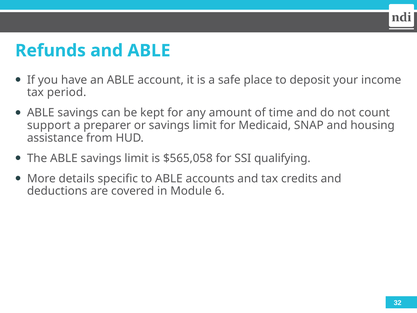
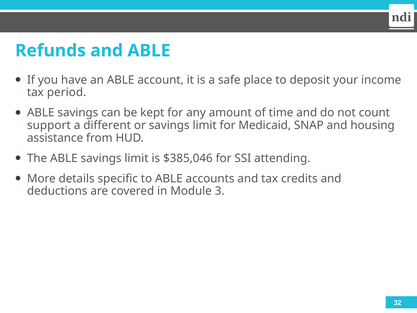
preparer: preparer -> different
$565,058: $565,058 -> $385,046
qualifying: qualifying -> attending
6: 6 -> 3
